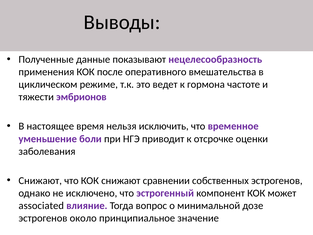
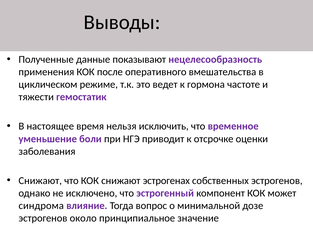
эмбрионов: эмбрионов -> гемостатик
сравнении: сравнении -> эстрогенах
associated: associated -> синдрома
